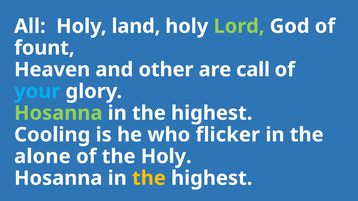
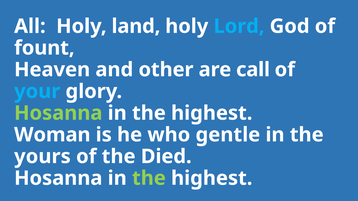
Lord colour: light green -> light blue
Cooling: Cooling -> Woman
flicker: flicker -> gentle
alone: alone -> yours
the Holy: Holy -> Died
the at (149, 179) colour: yellow -> light green
